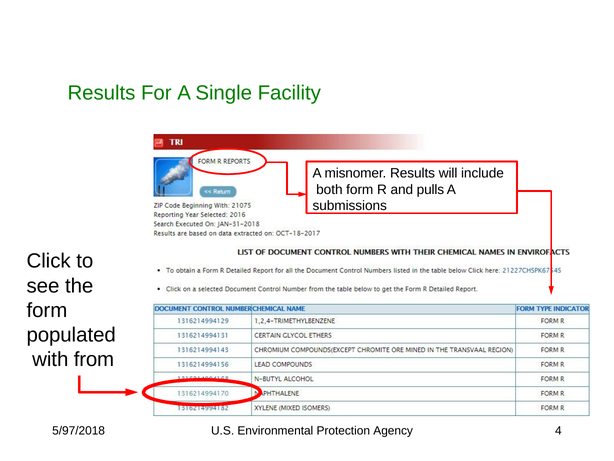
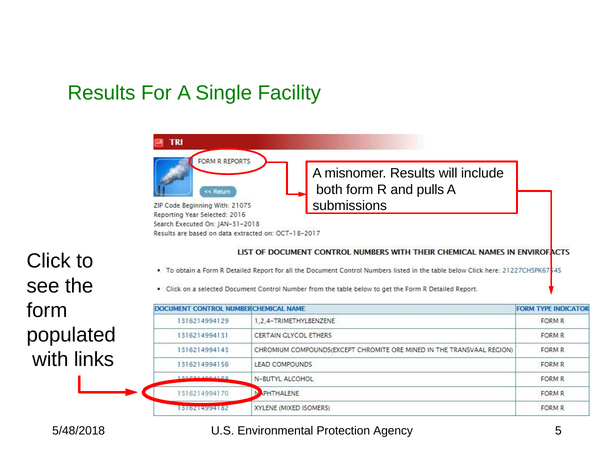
from: from -> links
5/97/2018: 5/97/2018 -> 5/48/2018
4: 4 -> 5
